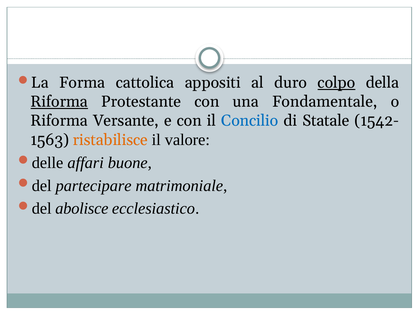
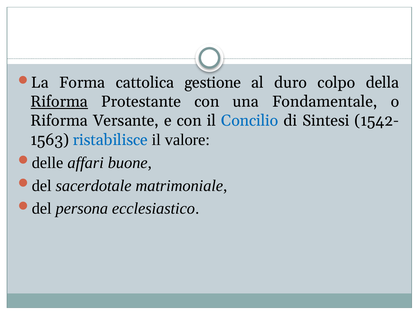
appositi: appositi -> gestione
colpo underline: present -> none
Statale: Statale -> Sintesi
ristabilisce colour: orange -> blue
partecipare: partecipare -> sacerdotale
abolisce: abolisce -> persona
